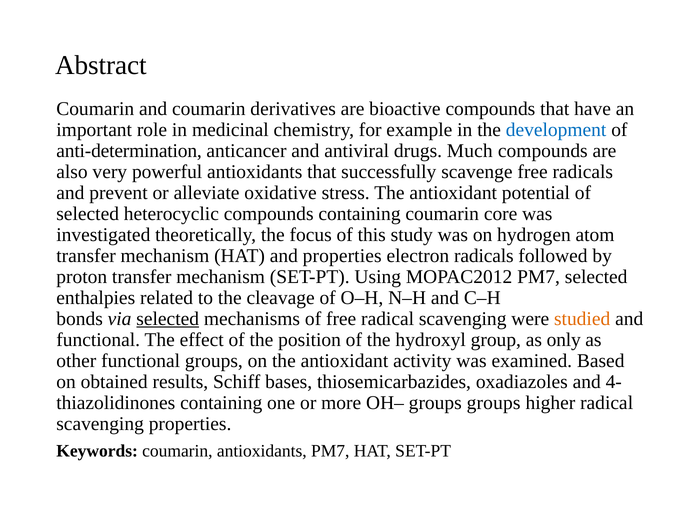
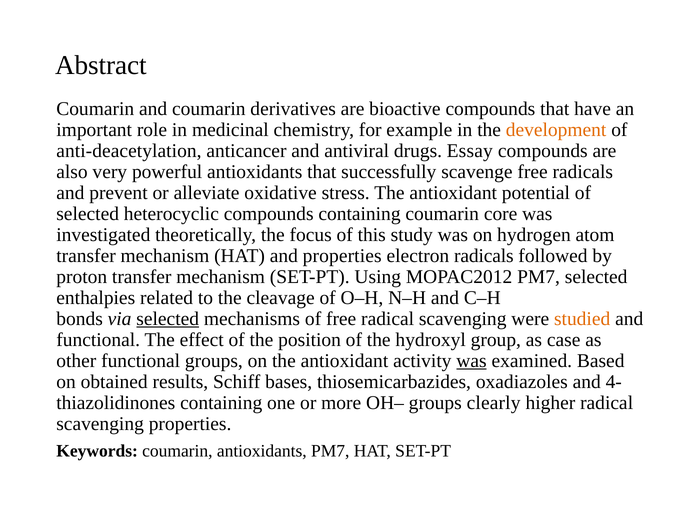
development colour: blue -> orange
anti-determination: anti-determination -> anti-deacetylation
Much: Much -> Essay
only: only -> case
was at (471, 361) underline: none -> present
groups groups: groups -> clearly
